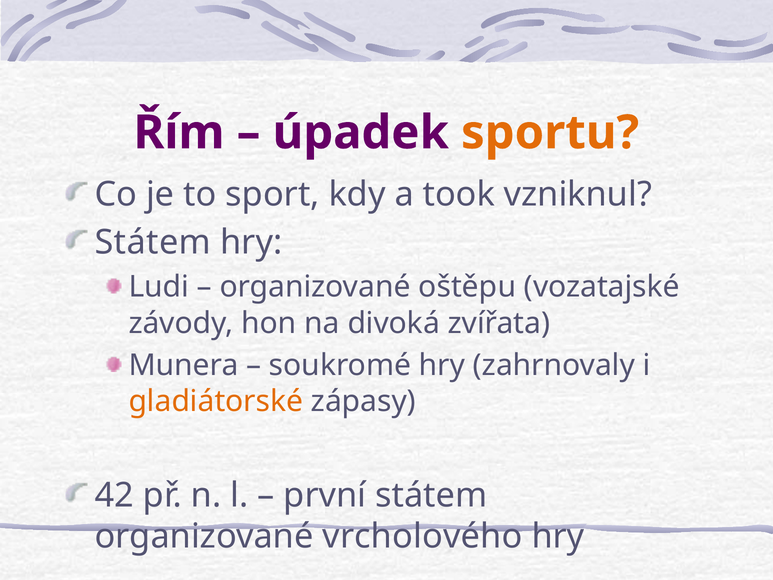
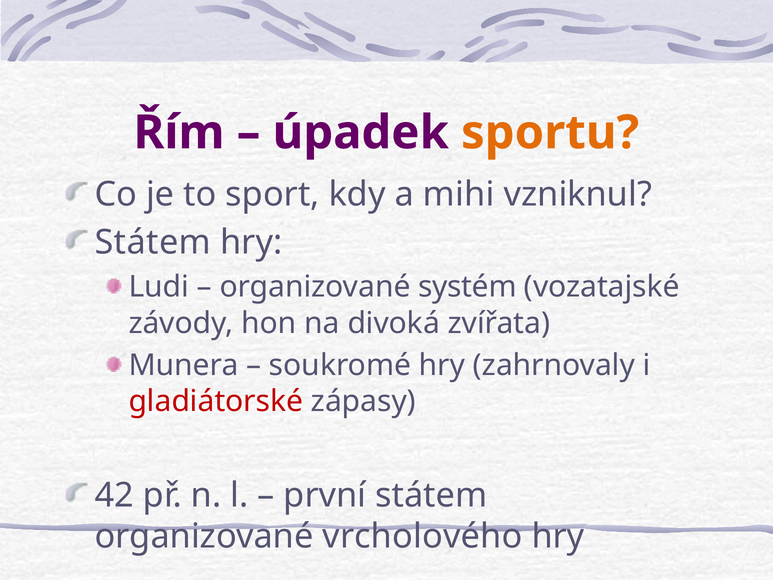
took: took -> mihi
oštěpu: oštěpu -> systém
gladiátorské colour: orange -> red
